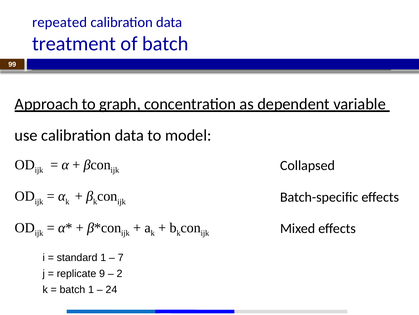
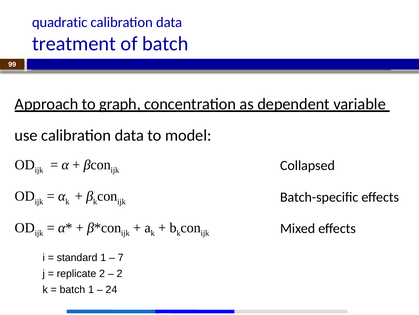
repeated: repeated -> quadratic
replicate 9: 9 -> 2
